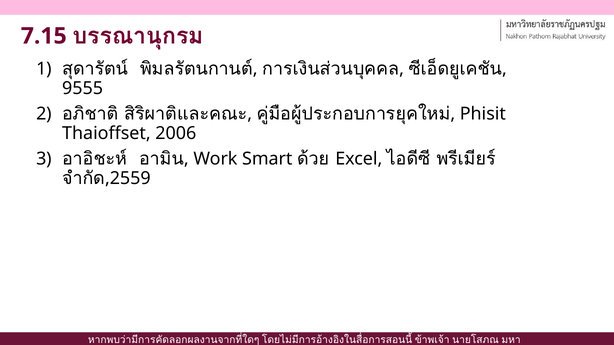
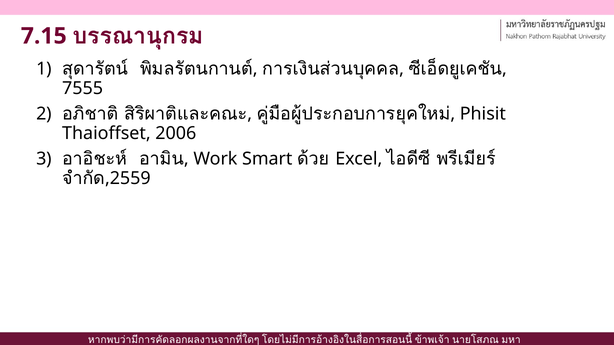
9555: 9555 -> 7555
